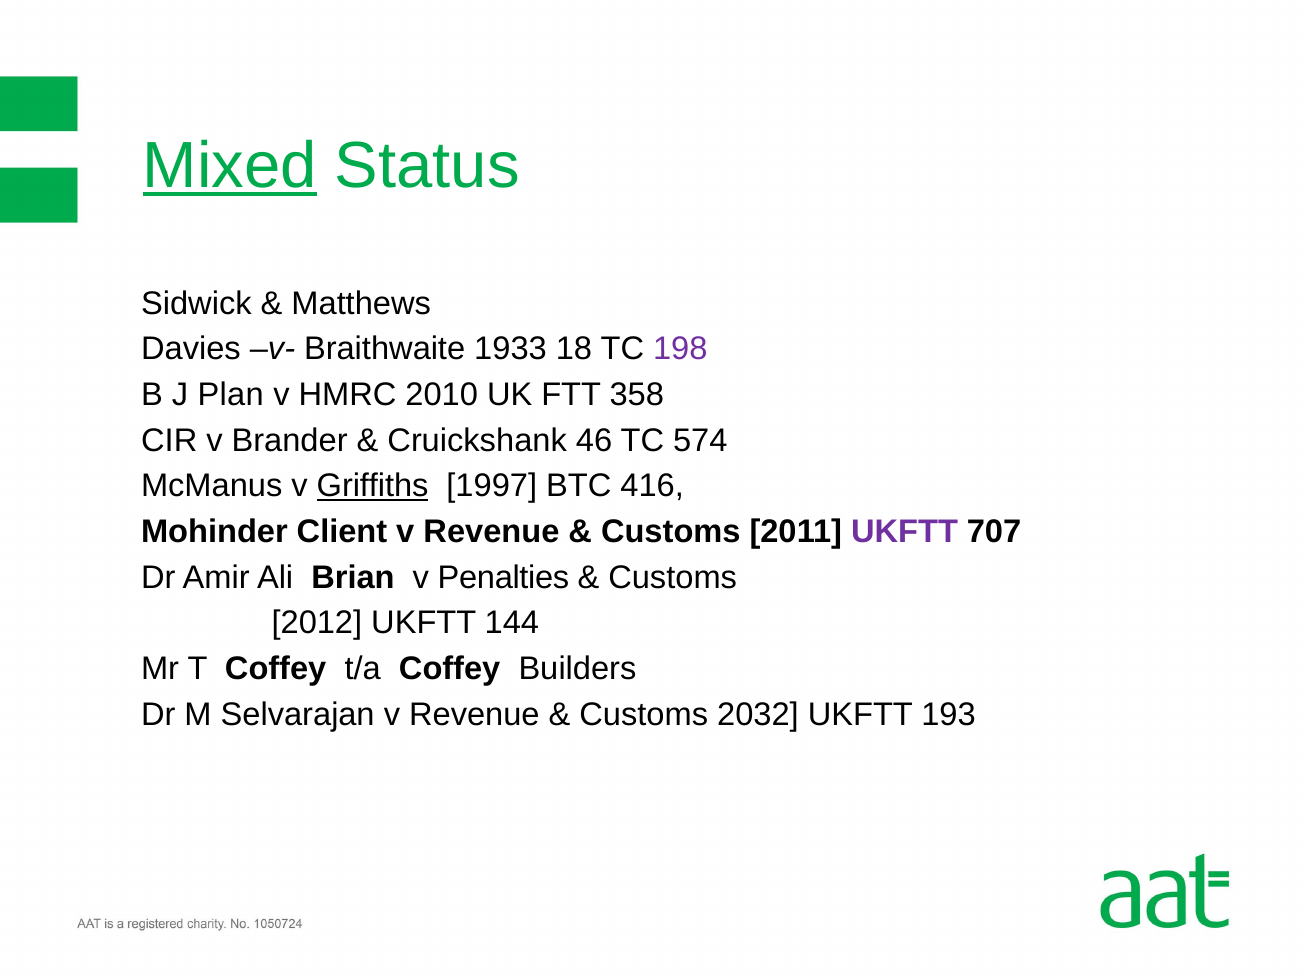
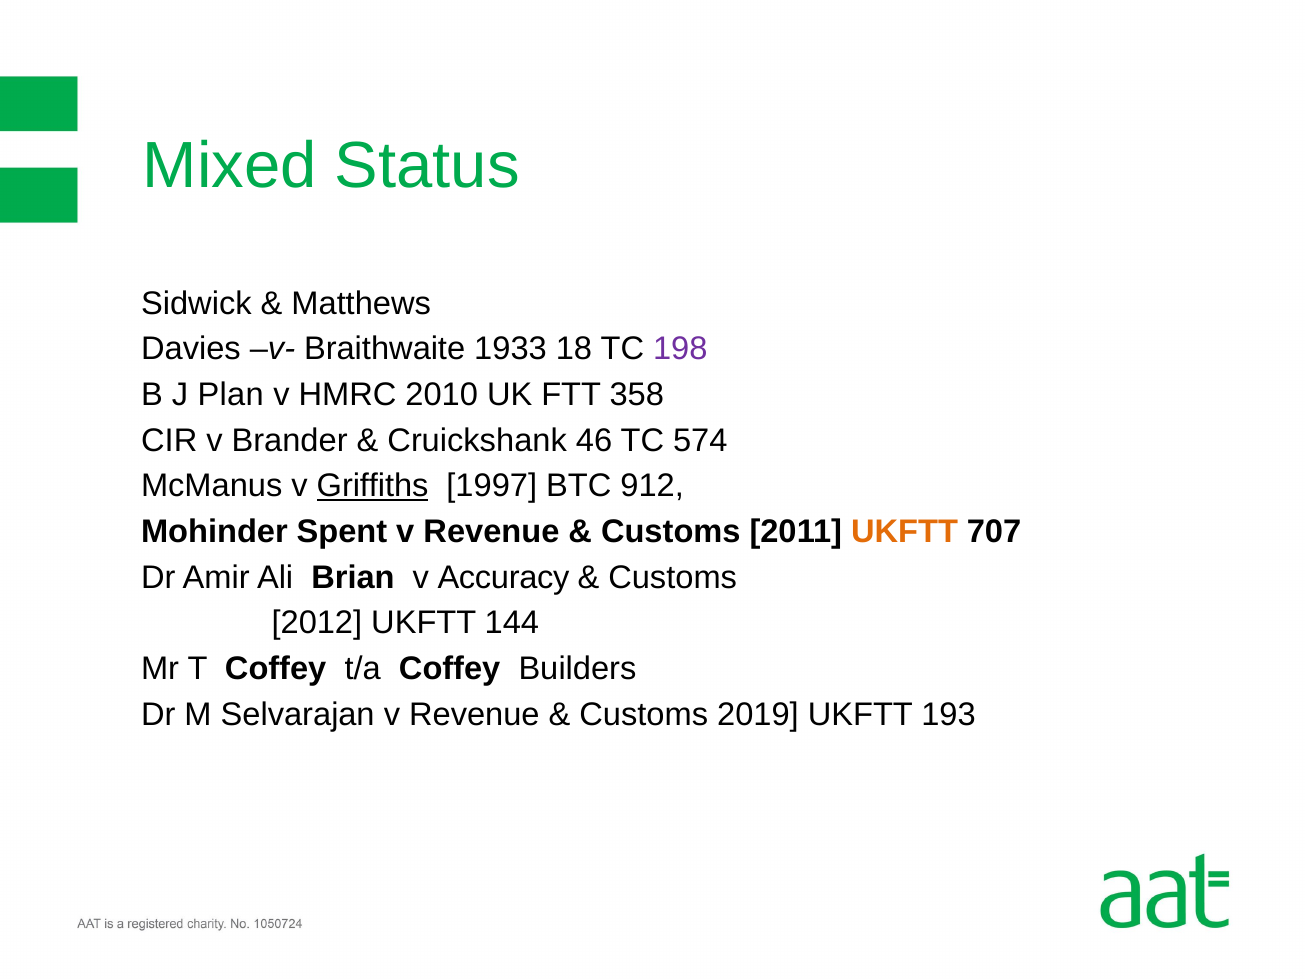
Mixed underline: present -> none
416: 416 -> 912
Client: Client -> Spent
UKFTT at (904, 532) colour: purple -> orange
Penalties: Penalties -> Accuracy
2032: 2032 -> 2019
